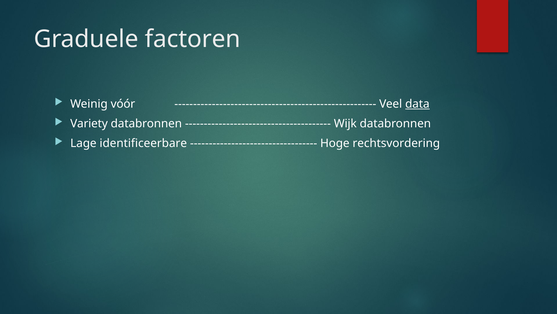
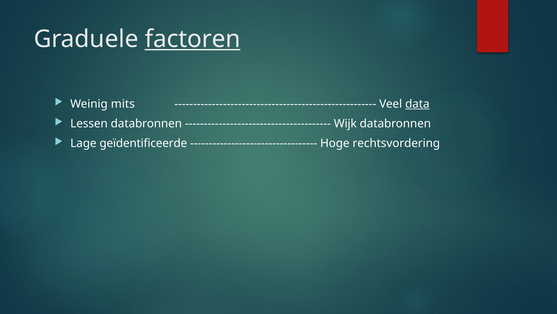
factoren underline: none -> present
vóór: vóór -> mits
Variety: Variety -> Lessen
identificeerbare: identificeerbare -> geïdentificeerde
